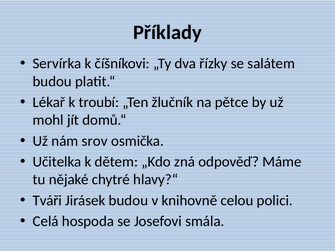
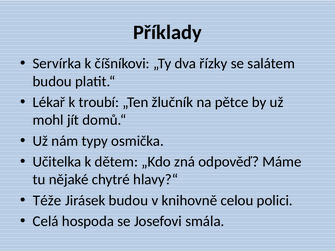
srov: srov -> typy
Tváři: Tváři -> Téže
